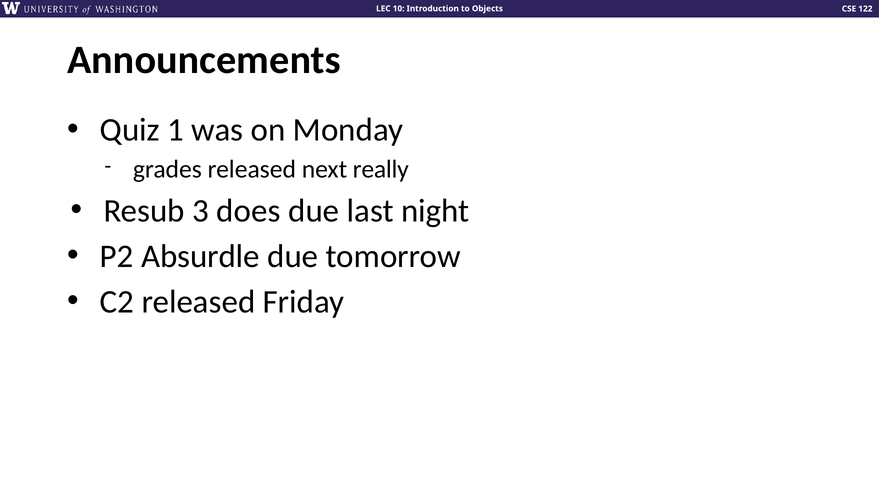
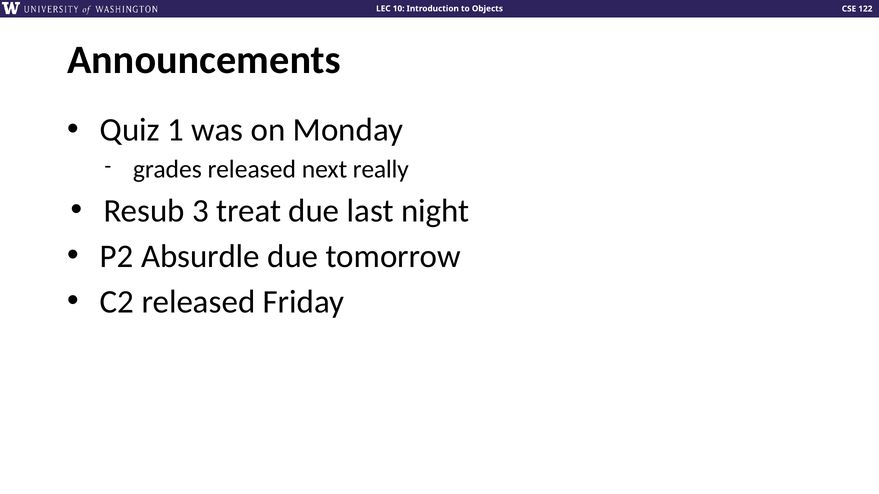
does: does -> treat
